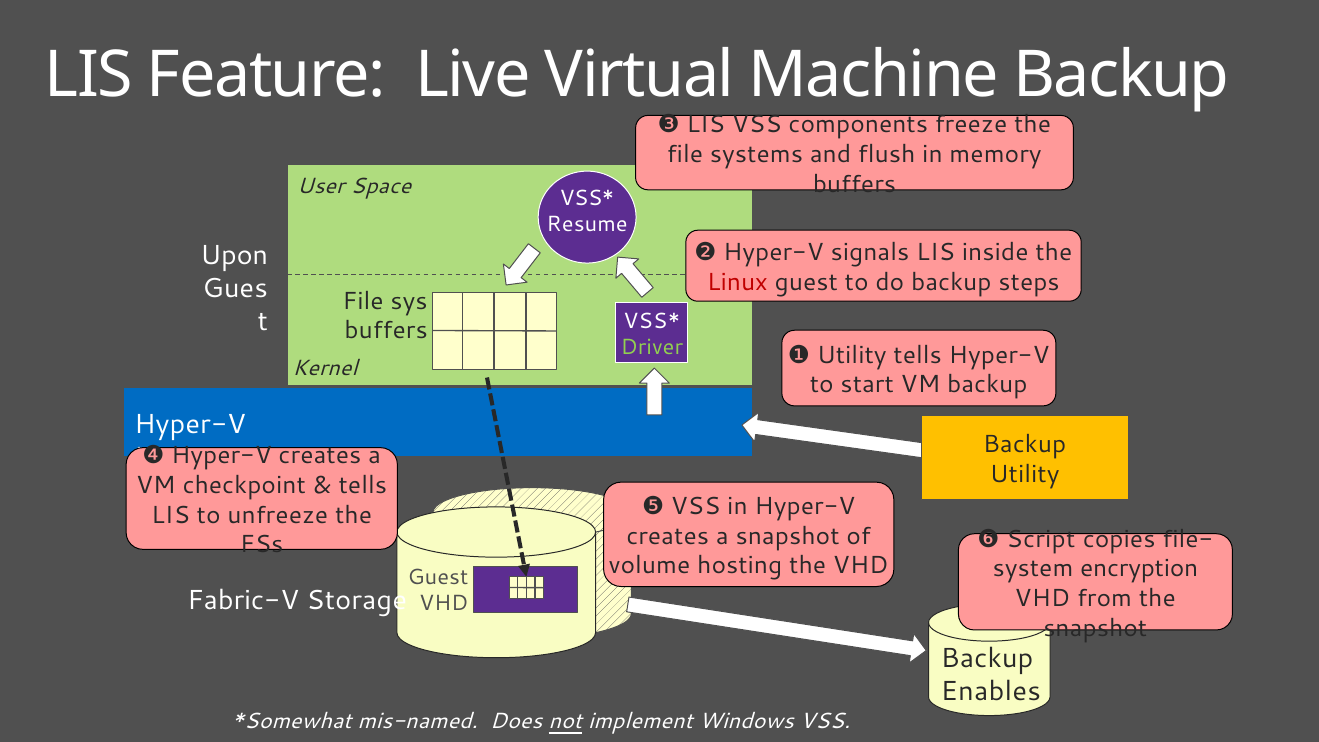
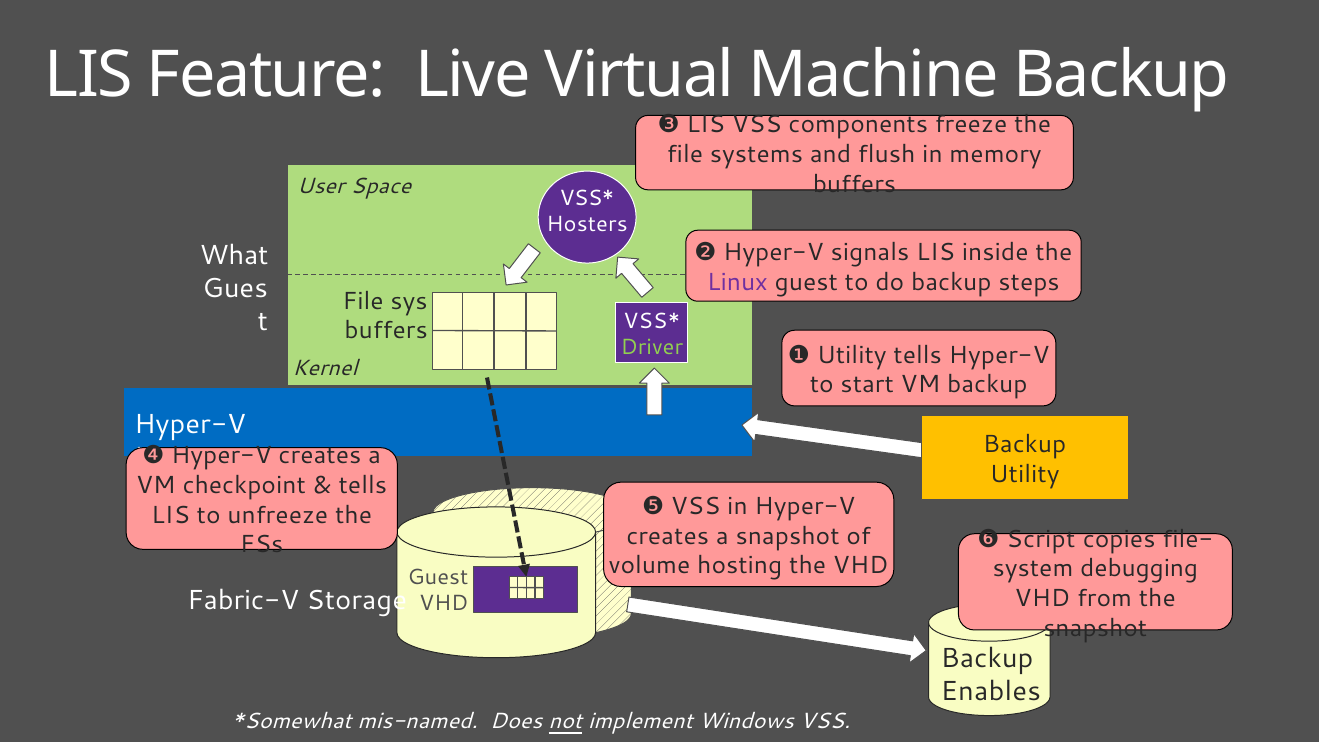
Resume: Resume -> Hosters
Upon: Upon -> What
Linux colour: red -> purple
encryption: encryption -> debugging
